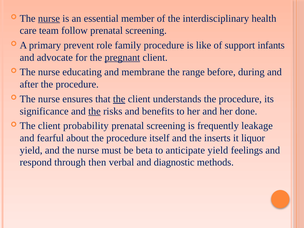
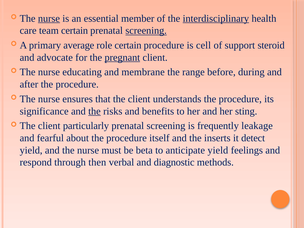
interdisciplinary underline: none -> present
team follow: follow -> certain
screening at (146, 31) underline: none -> present
prevent: prevent -> average
role family: family -> certain
like: like -> cell
infants: infants -> steroid
the at (119, 99) underline: present -> none
done: done -> sting
probability: probability -> particularly
liquor: liquor -> detect
